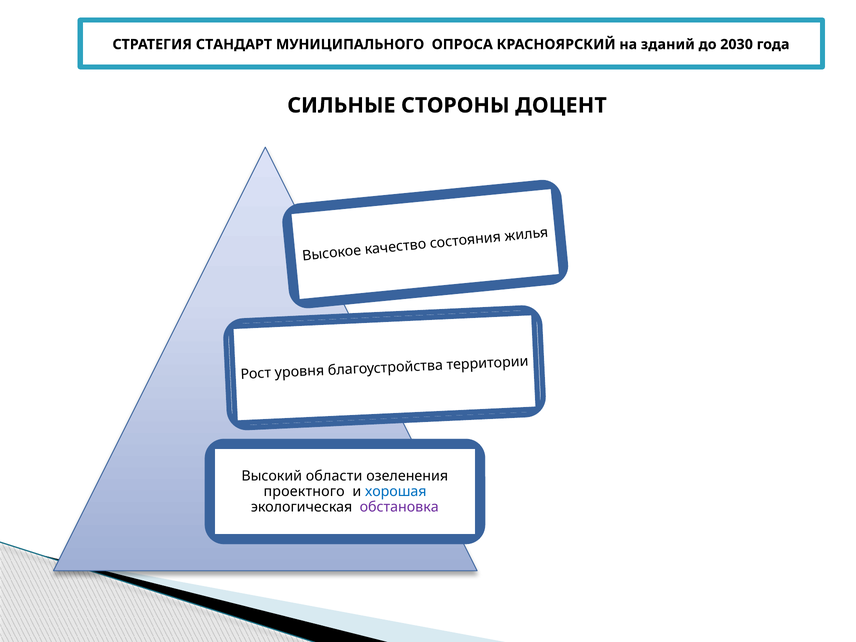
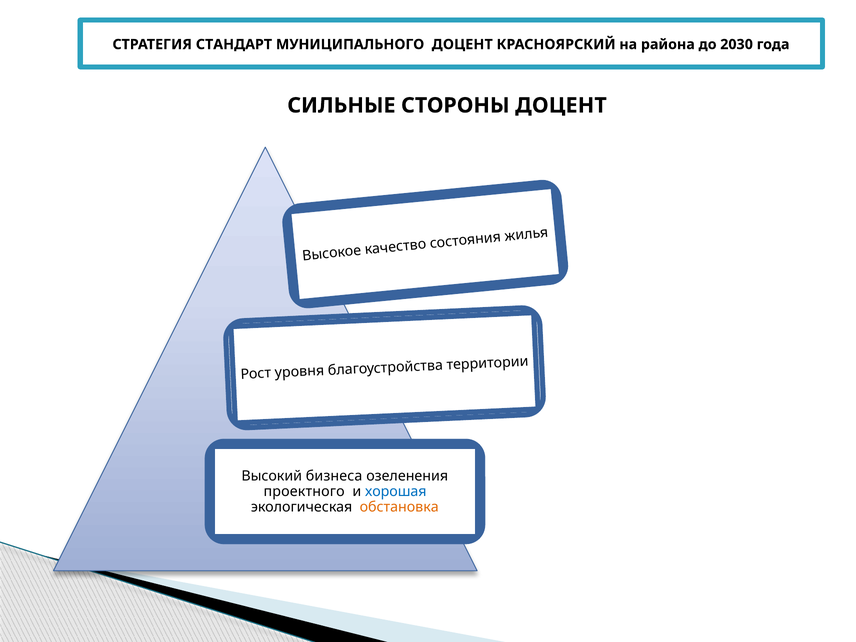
МУНИЦИПАЛЬНОГО ОПРОСА: ОПРОСА -> ДОЦЕНТ
зданий: зданий -> района
области: области -> бизнеса
обстановка colour: purple -> orange
